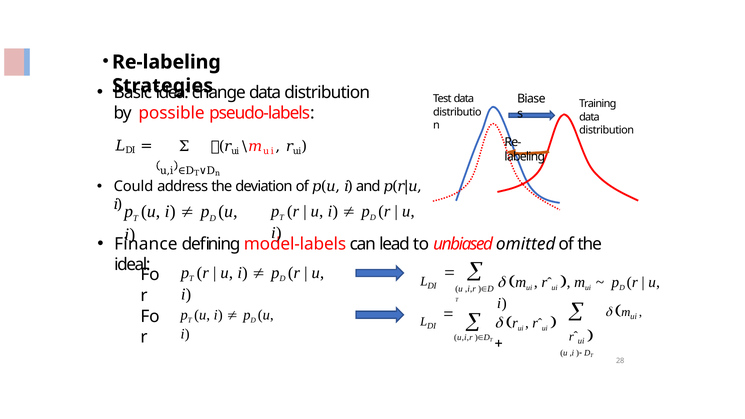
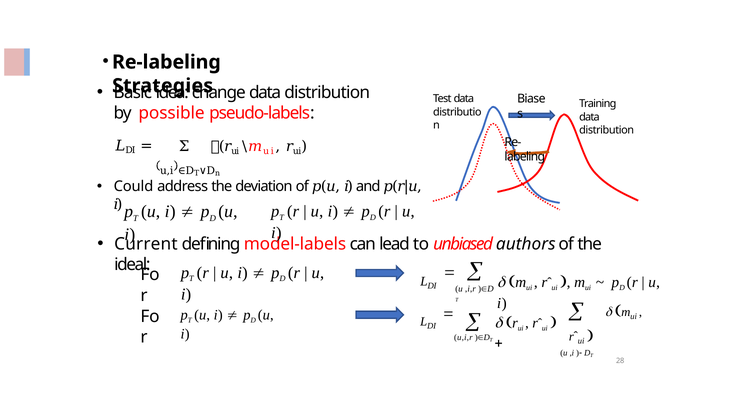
Finance: Finance -> Current
omitted: omitted -> authors
